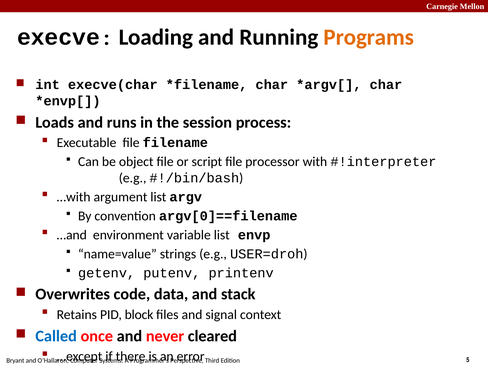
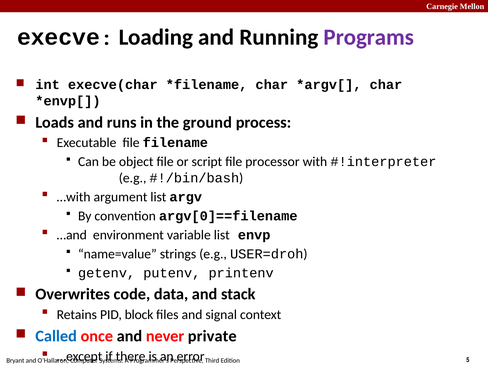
Programs colour: orange -> purple
session: session -> ground
cleared: cleared -> private
